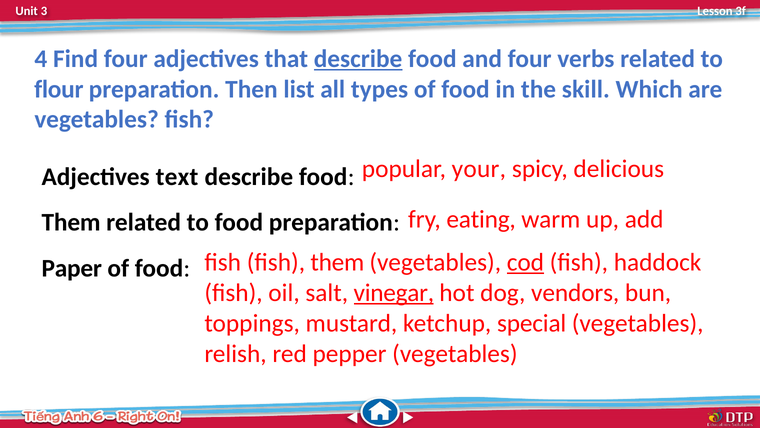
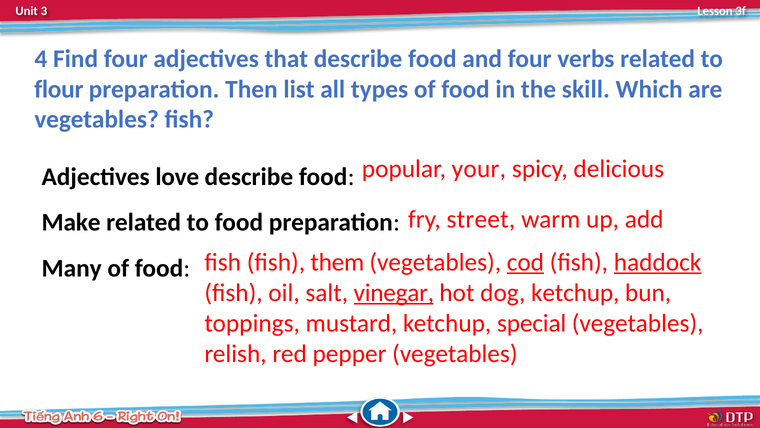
describe at (358, 59) underline: present -> none
text: text -> love
eating: eating -> street
Them at (71, 222): Them -> Make
haddock underline: none -> present
Paper: Paper -> Many
dog vendors: vendors -> ketchup
